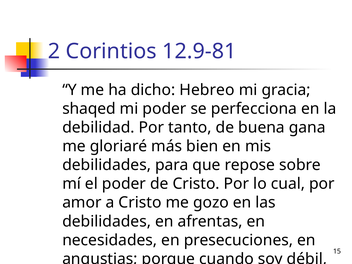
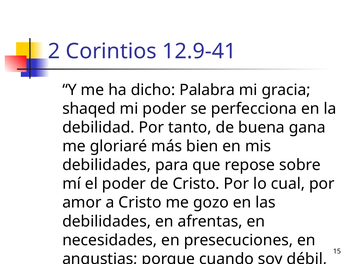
12.9-81: 12.9-81 -> 12.9-41
Hebreo: Hebreo -> Palabra
